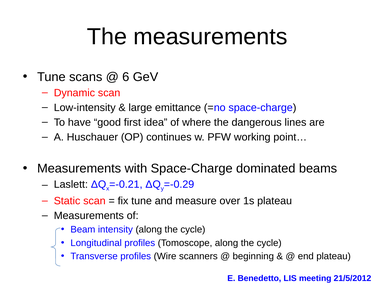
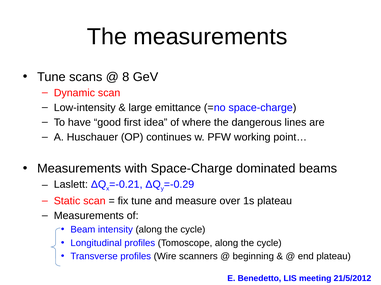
6: 6 -> 8
